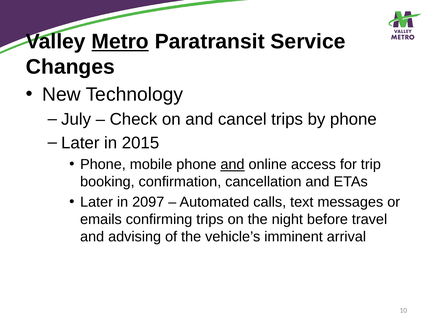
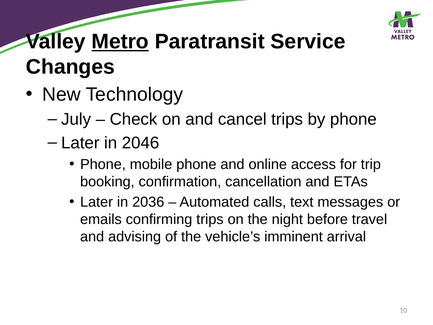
2015: 2015 -> 2046
and at (232, 164) underline: present -> none
2097: 2097 -> 2036
